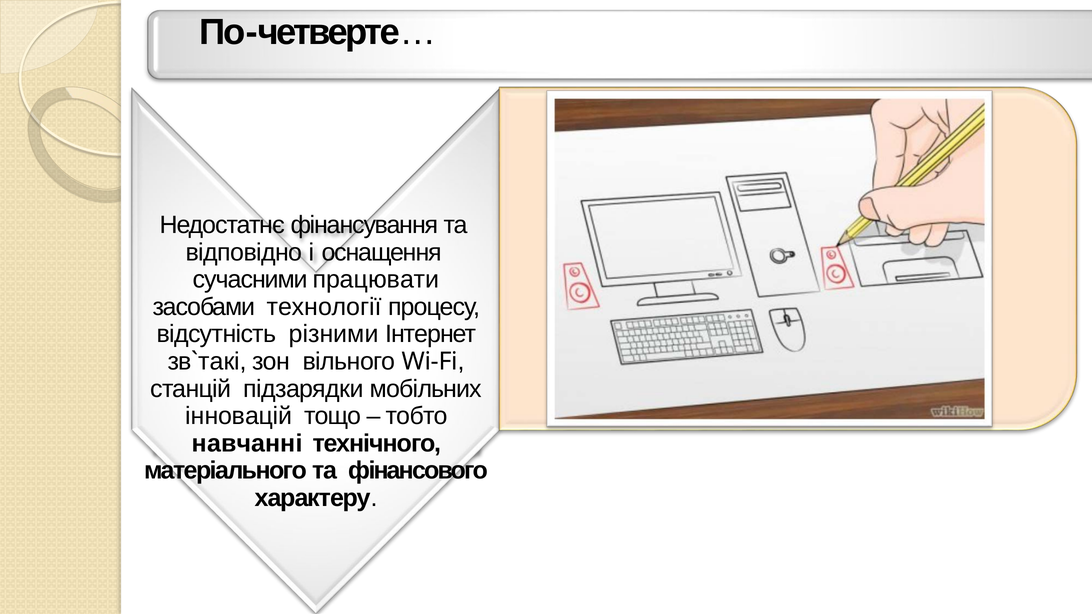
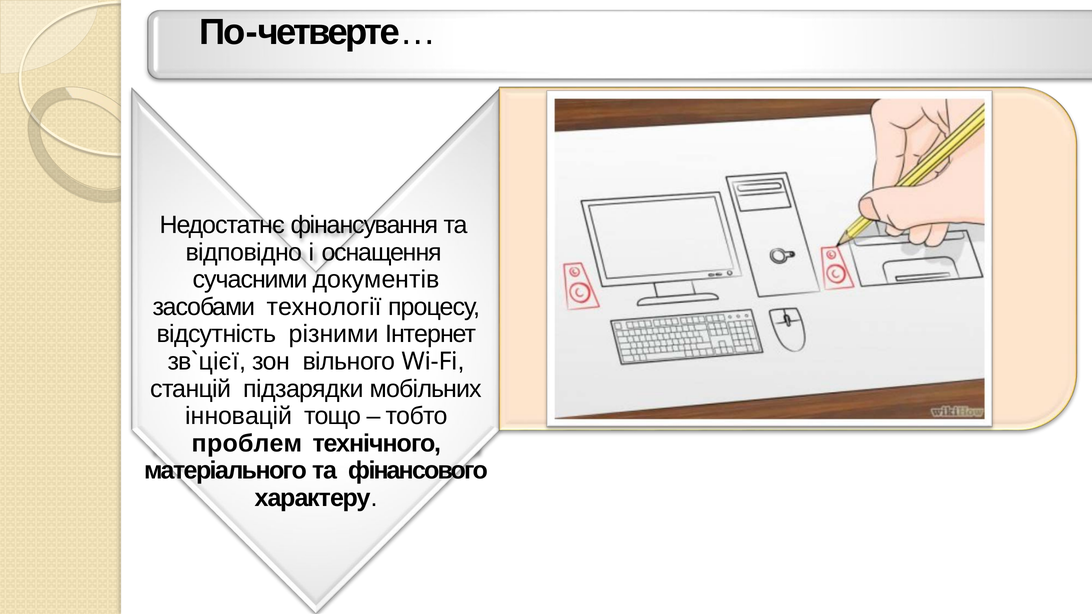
працювати: працювати -> документів
такі: такі -> цієї
навчанні: навчанні -> проблем
